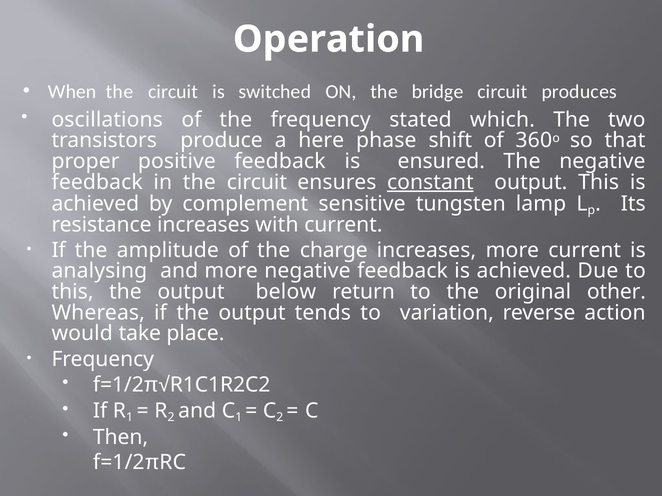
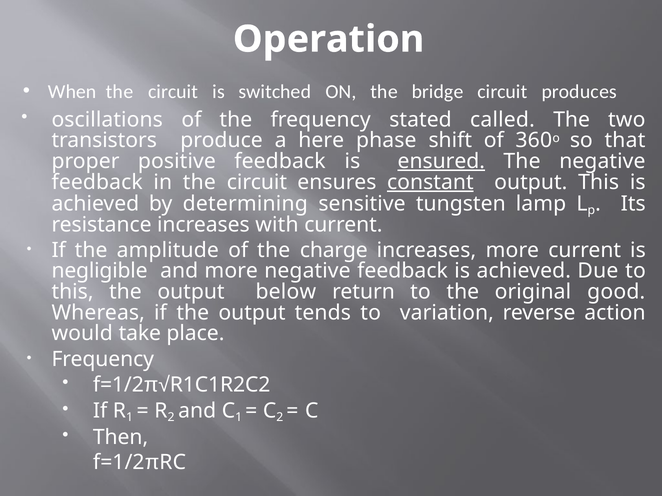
which: which -> called
ensured underline: none -> present
complement: complement -> determining
analysing: analysing -> negligible
other: other -> good
